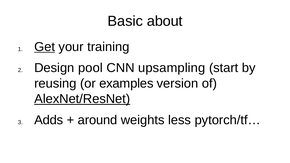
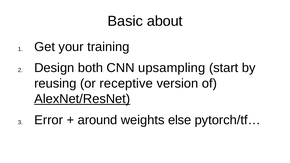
Get underline: present -> none
pool: pool -> both
examples: examples -> receptive
Adds: Adds -> Error
less: less -> else
